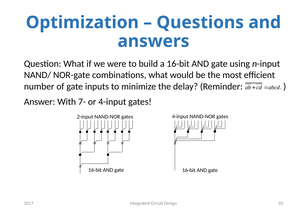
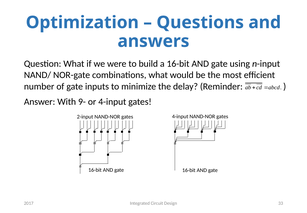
7-: 7- -> 9-
